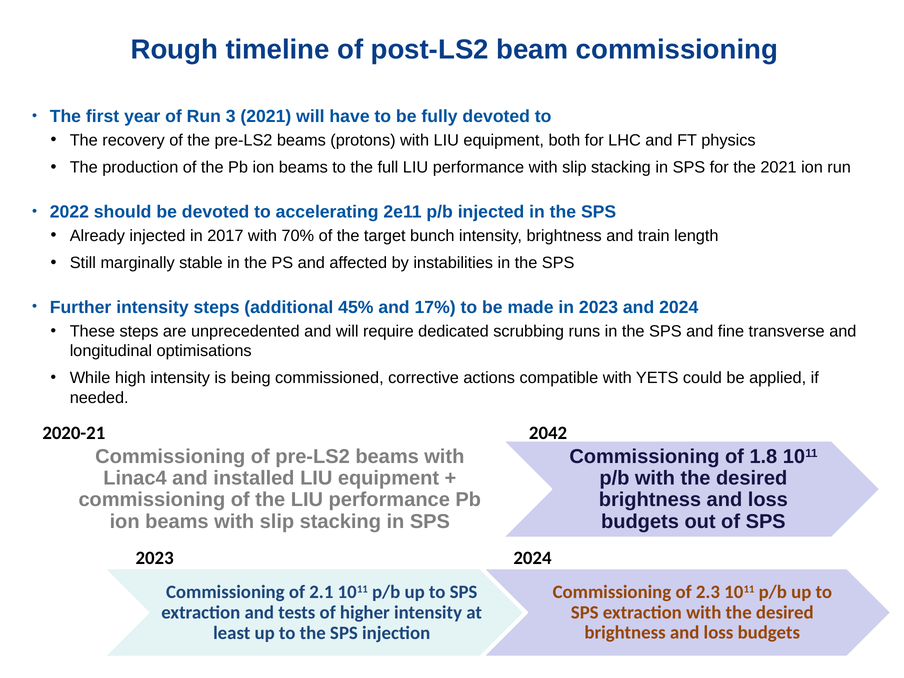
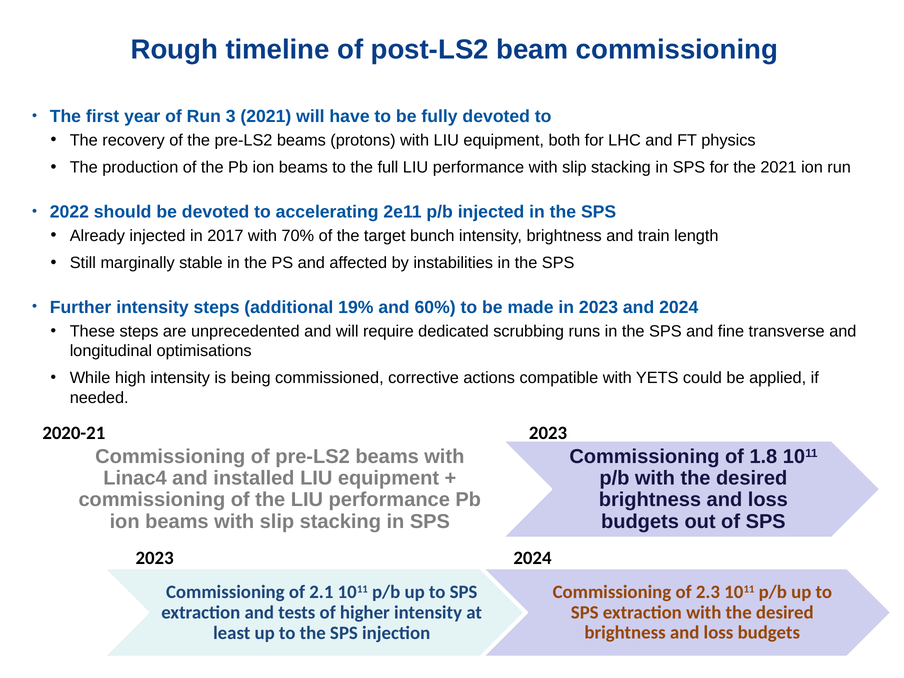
45%: 45% -> 19%
17%: 17% -> 60%
2020-21 2042: 2042 -> 2023
